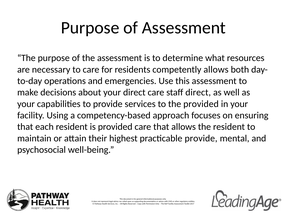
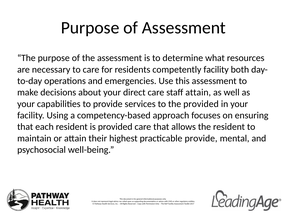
competently allows: allows -> facility
staff direct: direct -> attain
